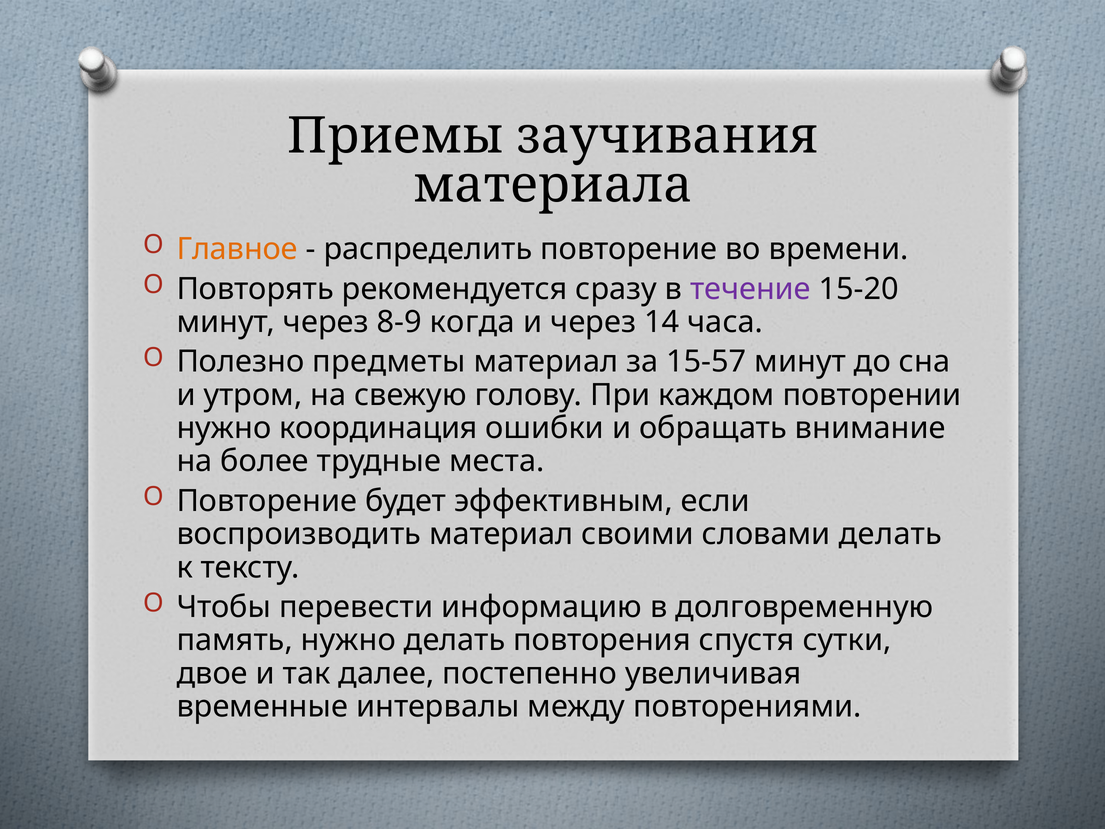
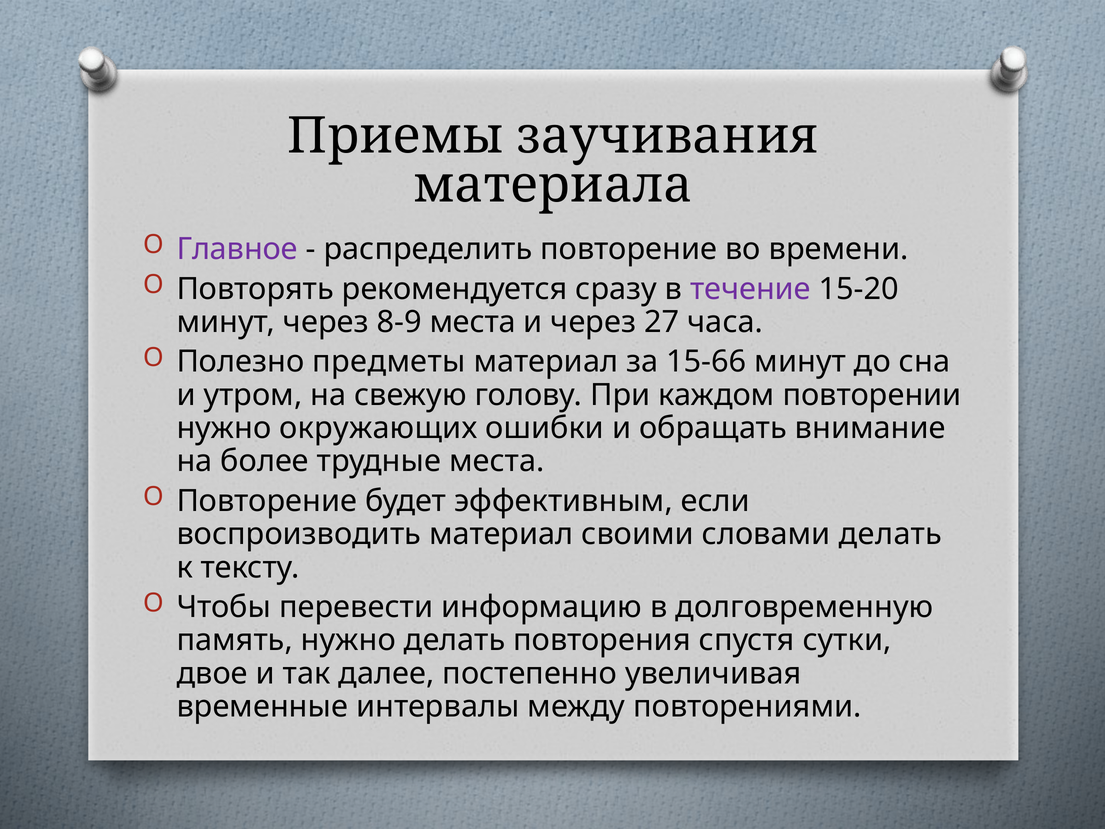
Главное colour: orange -> purple
8-9 когда: когда -> места
14: 14 -> 27
15-57: 15-57 -> 15-66
координация: координация -> окружающих
